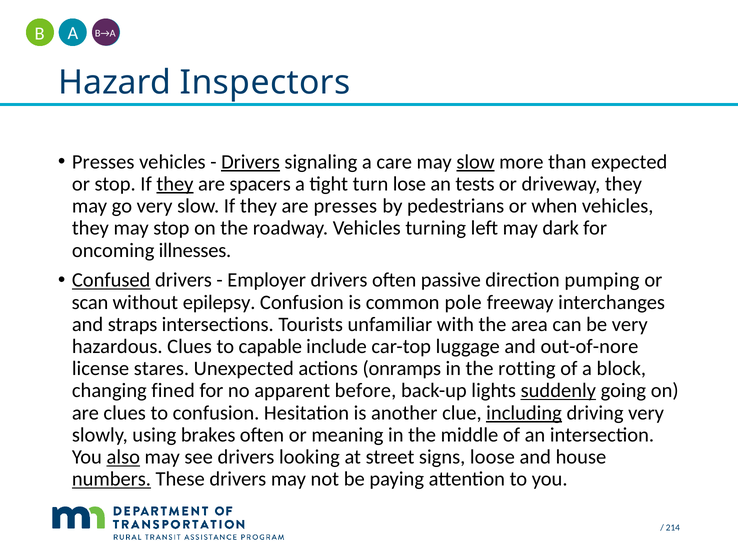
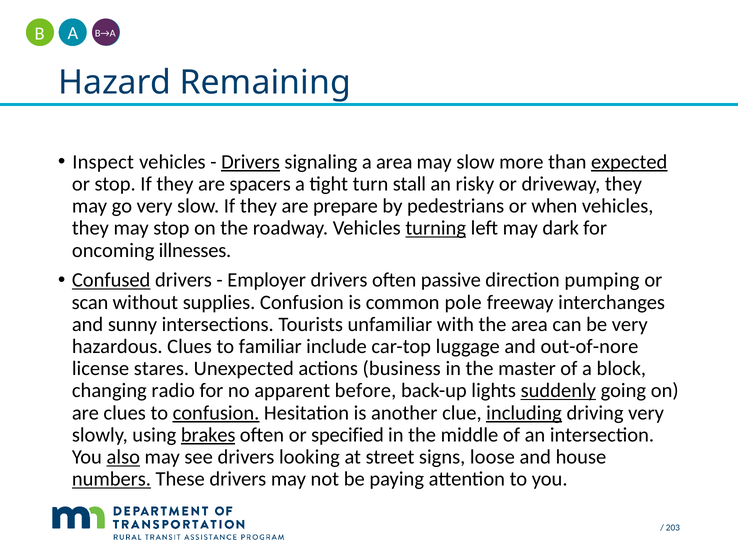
Inspectors: Inspectors -> Remaining
Presses at (103, 162): Presses -> Inspect
a care: care -> area
slow at (475, 162) underline: present -> none
expected underline: none -> present
they at (175, 184) underline: present -> none
lose: lose -> stall
tests: tests -> risky
are presses: presses -> prepare
turning underline: none -> present
epilepsy: epilepsy -> supplies
straps: straps -> sunny
capable: capable -> familiar
onramps: onramps -> business
rotting: rotting -> master
fined: fined -> radio
confusion at (216, 413) underline: none -> present
brakes underline: none -> present
meaning: meaning -> specified
214: 214 -> 203
